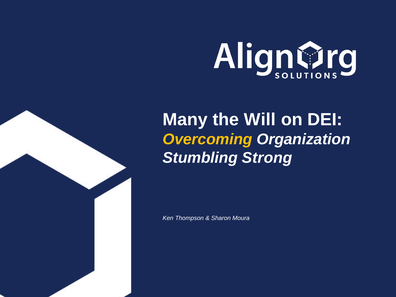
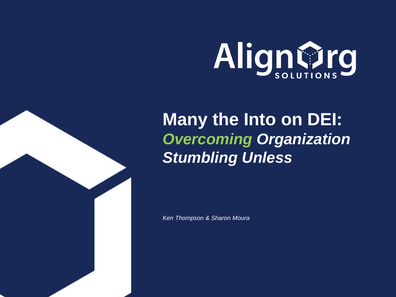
Will: Will -> Into
Overcoming colour: yellow -> light green
Strong: Strong -> Unless
